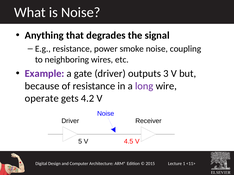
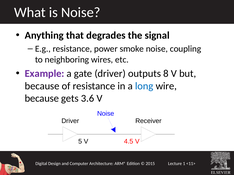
3: 3 -> 8
long colour: purple -> blue
operate at (42, 99): operate -> because
4.2: 4.2 -> 3.6
